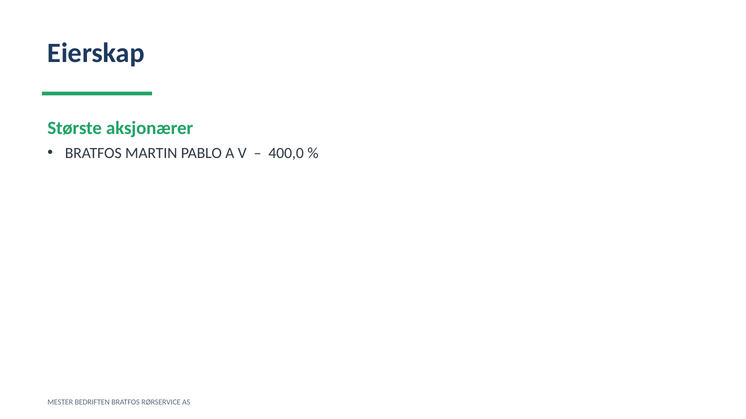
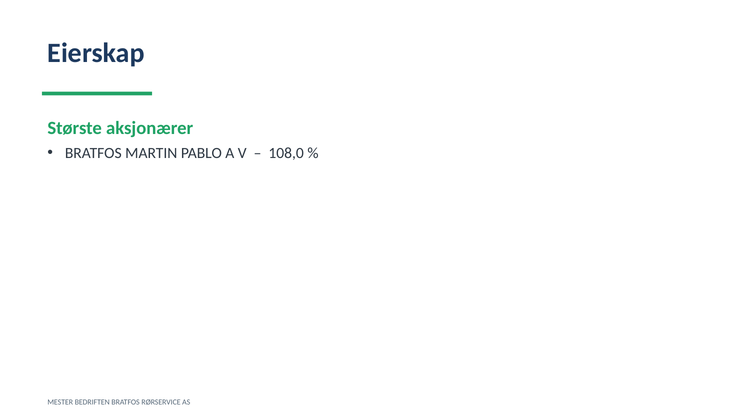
400,0: 400,0 -> 108,0
